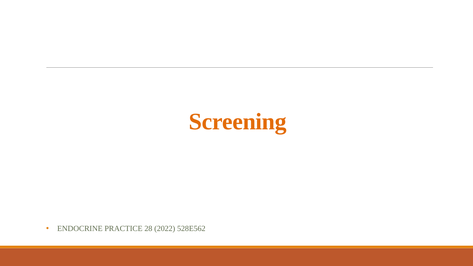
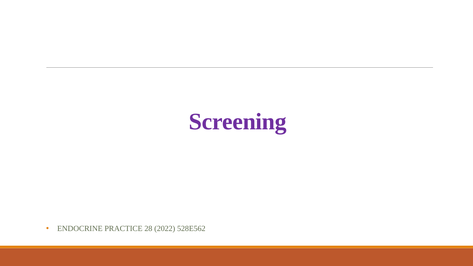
Screening colour: orange -> purple
